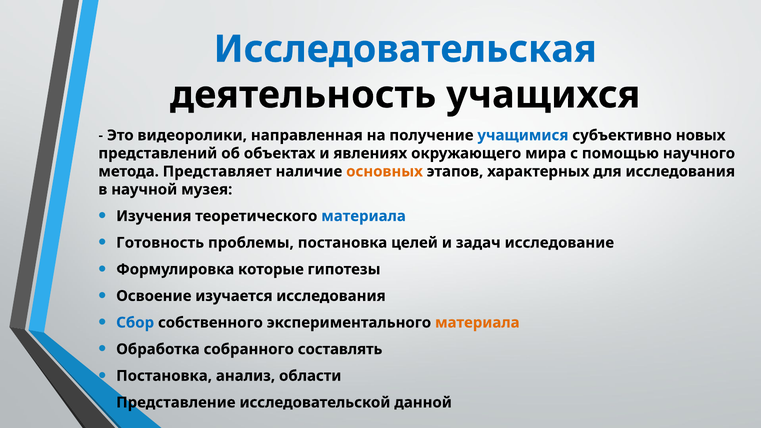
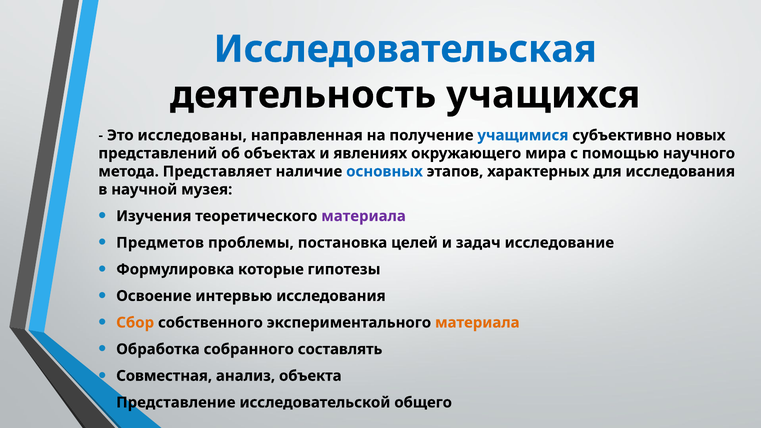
видеоролики: видеоролики -> исследованы
основных colour: orange -> blue
материала at (364, 216) colour: blue -> purple
Готовность: Готовность -> Предметов
изучается: изучается -> интервью
Сбор colour: blue -> orange
Постановка at (164, 376): Постановка -> Совместная
области: области -> объекта
данной: данной -> общего
